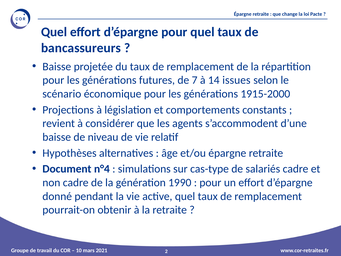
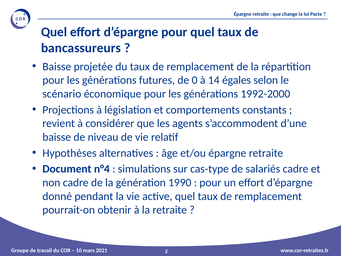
7: 7 -> 0
issues: issues -> égales
1915-2000: 1915-2000 -> 1992-2000
